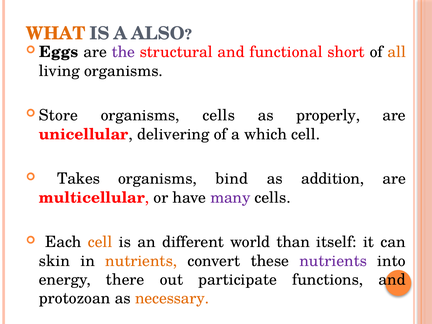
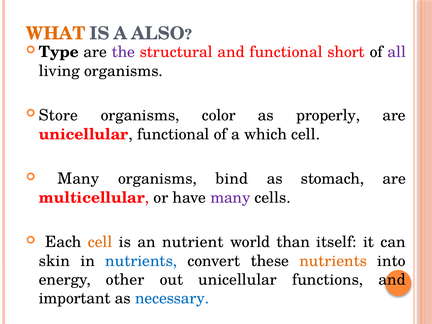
Eggs: Eggs -> Type
all colour: orange -> purple
organisms cells: cells -> color
unicellular delivering: delivering -> functional
Takes at (79, 179): Takes -> Many
addition: addition -> stomach
different: different -> nutrient
nutrients at (141, 261) colour: orange -> blue
nutrients at (333, 261) colour: purple -> orange
there: there -> other
out participate: participate -> unicellular
protozoan: protozoan -> important
necessary colour: orange -> blue
